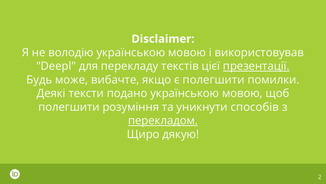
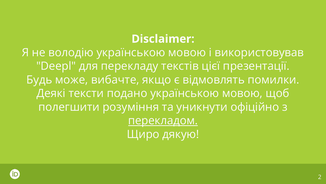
презентації underline: present -> none
є полегшити: полегшити -> відмовлять
способів: способів -> офіційно
